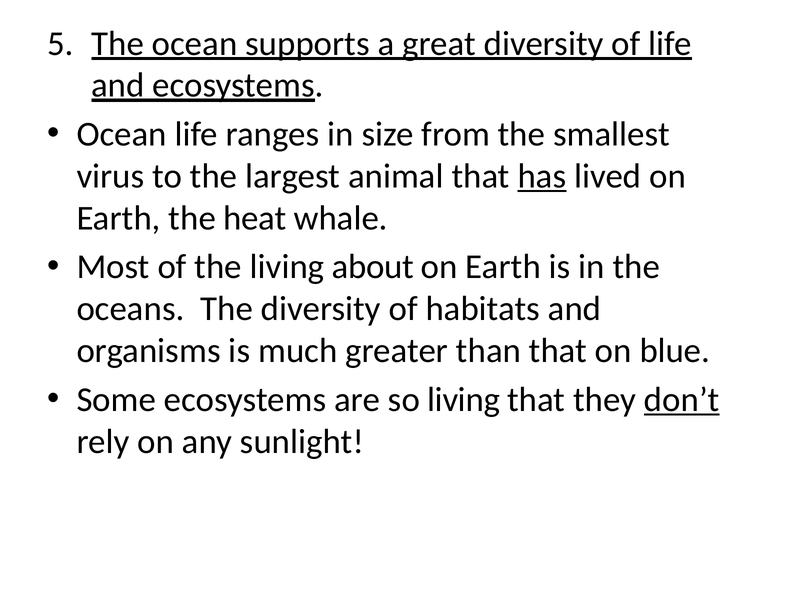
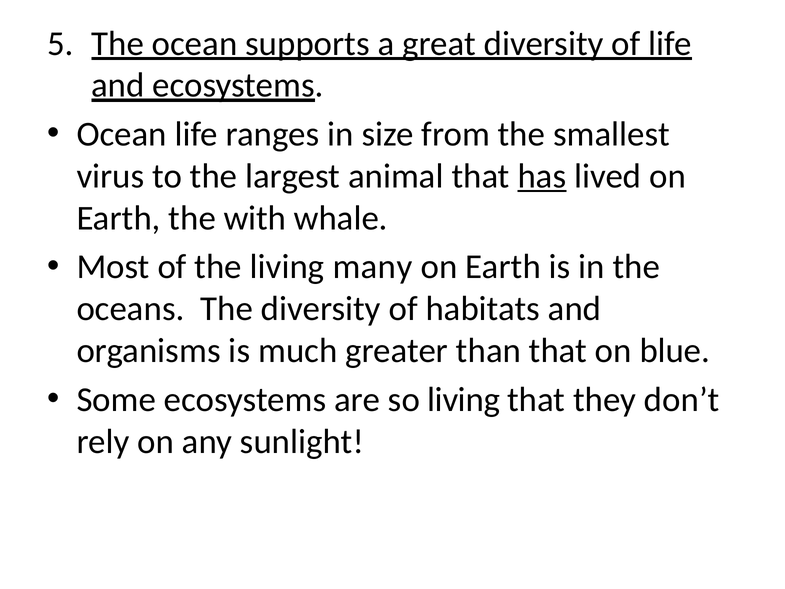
heat: heat -> with
about: about -> many
don’t underline: present -> none
